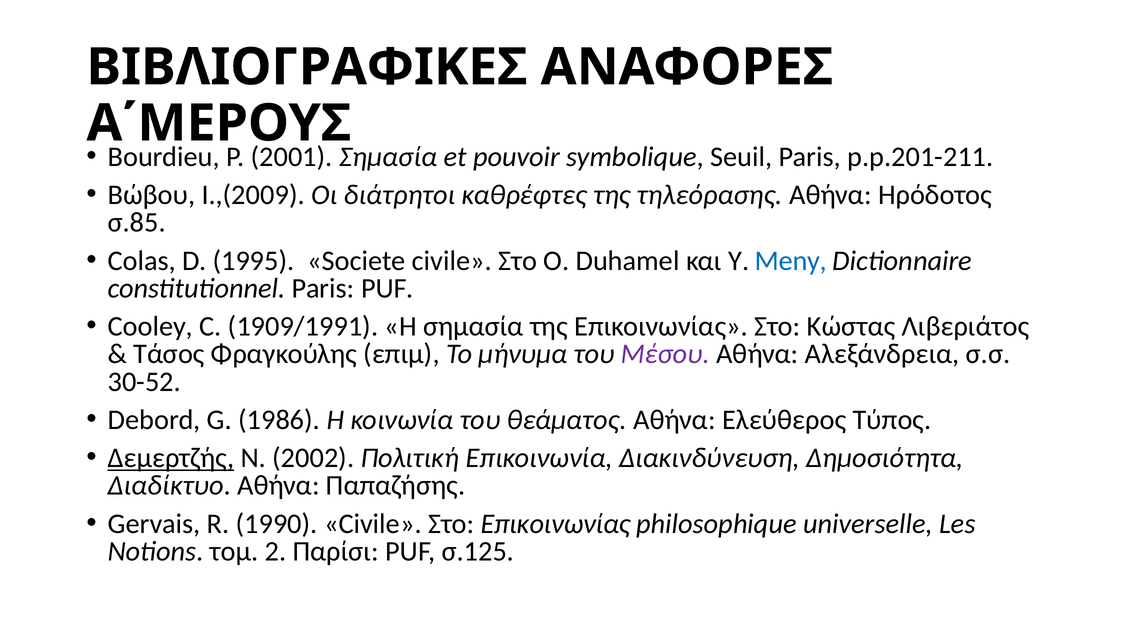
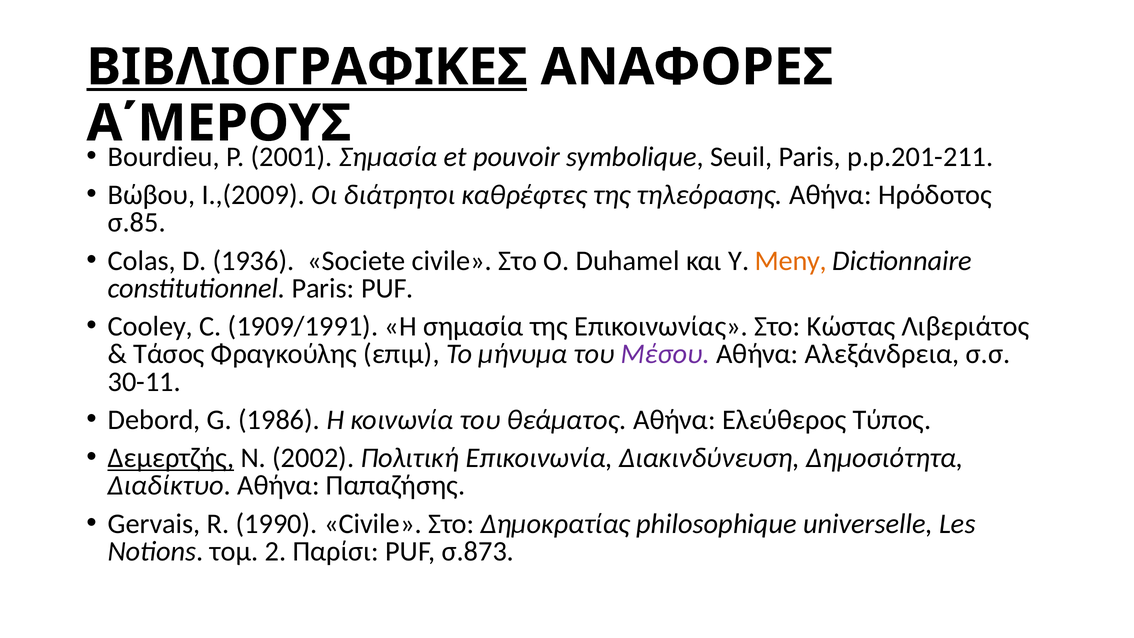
ΒΙΒΛΙΟΓΡΑΦΙΚΕΣ underline: none -> present
1995: 1995 -> 1936
Meny colour: blue -> orange
30-52: 30-52 -> 30-11
Στο Επικοινωνίας: Επικοινωνίας -> Δημοκρατίας
σ.125: σ.125 -> σ.873
